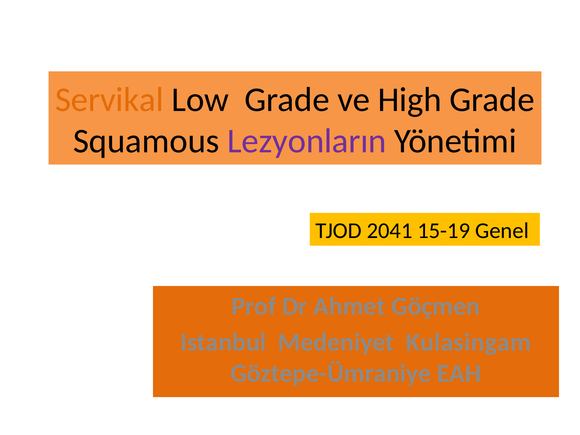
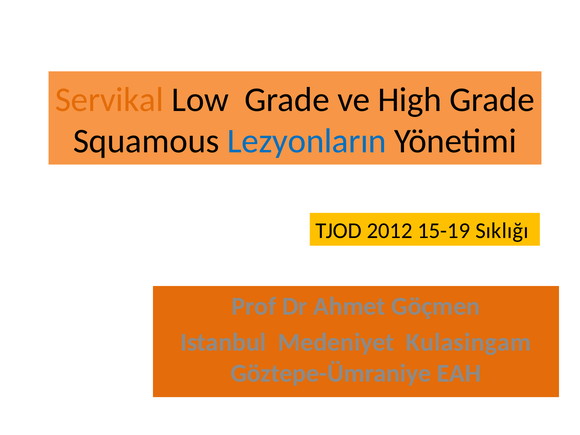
Lezyonların colour: purple -> blue
2041: 2041 -> 2012
Genel: Genel -> Sıklığı
